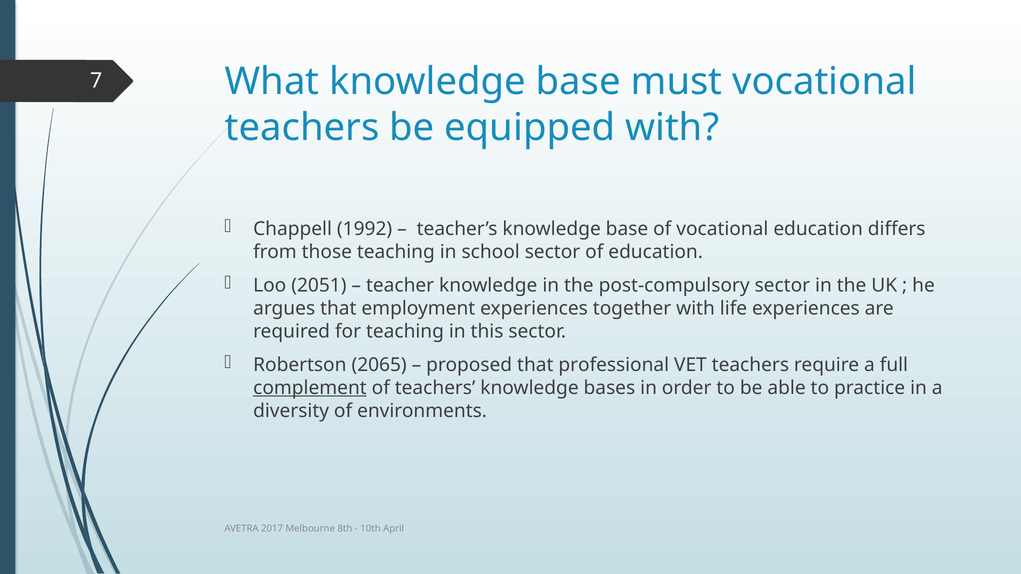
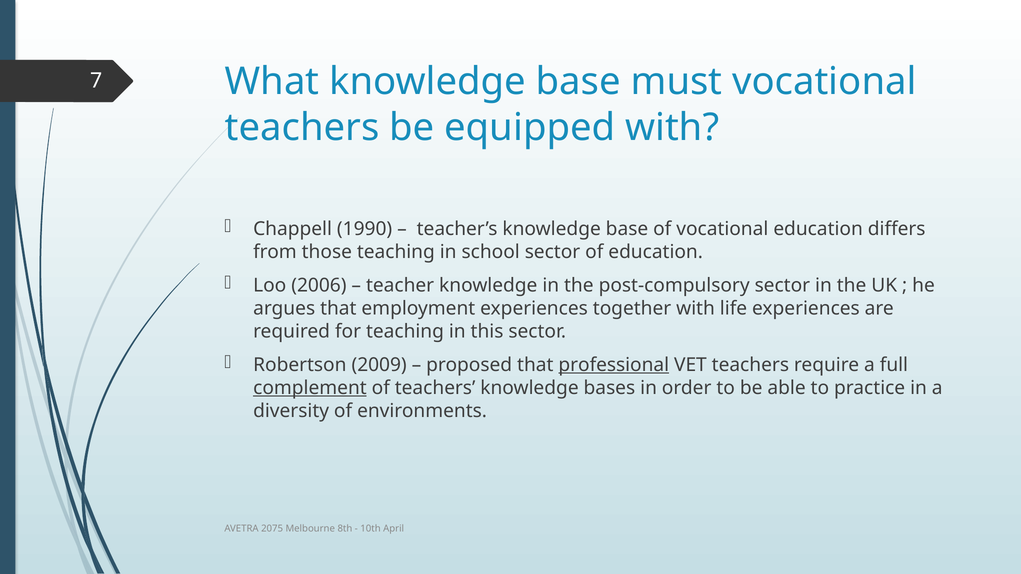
1992: 1992 -> 1990
2051: 2051 -> 2006
2065: 2065 -> 2009
professional underline: none -> present
2017: 2017 -> 2075
